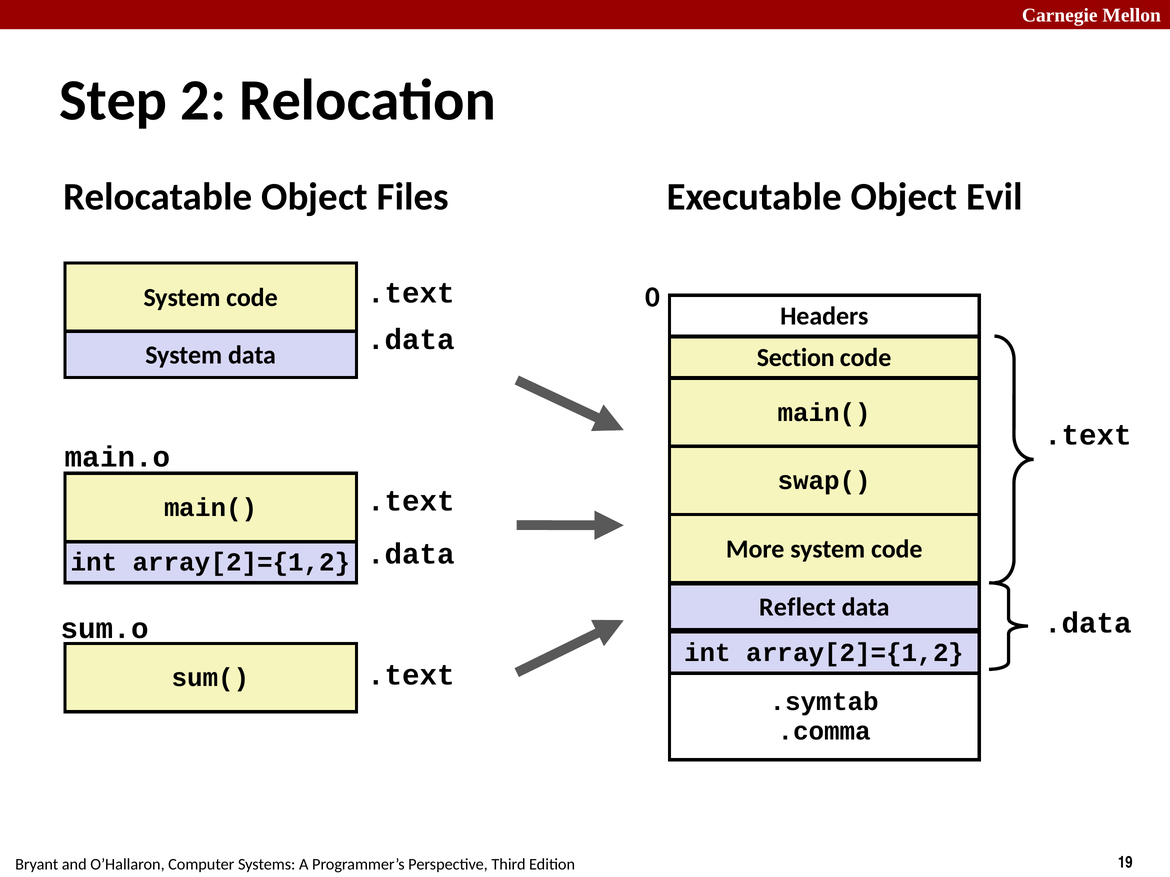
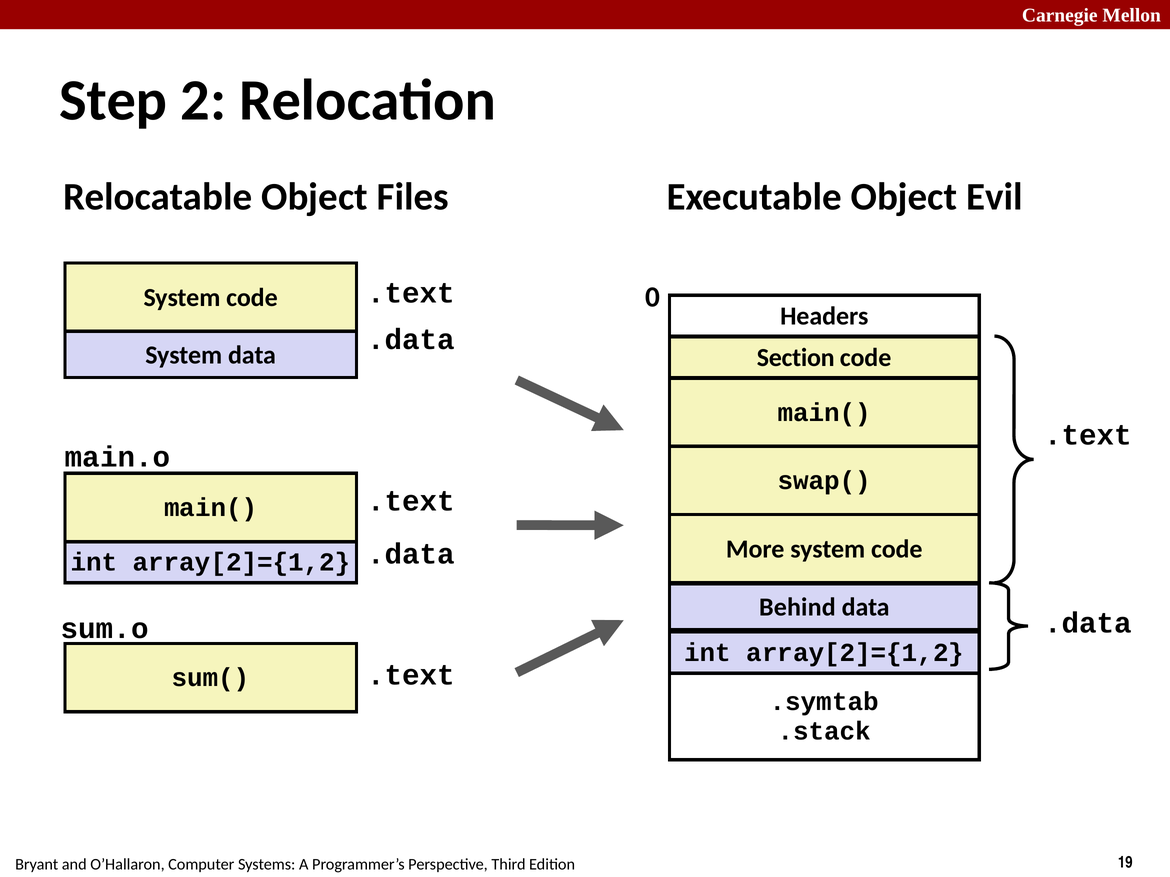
Reflect: Reflect -> Behind
.comma: .comma -> .stack
